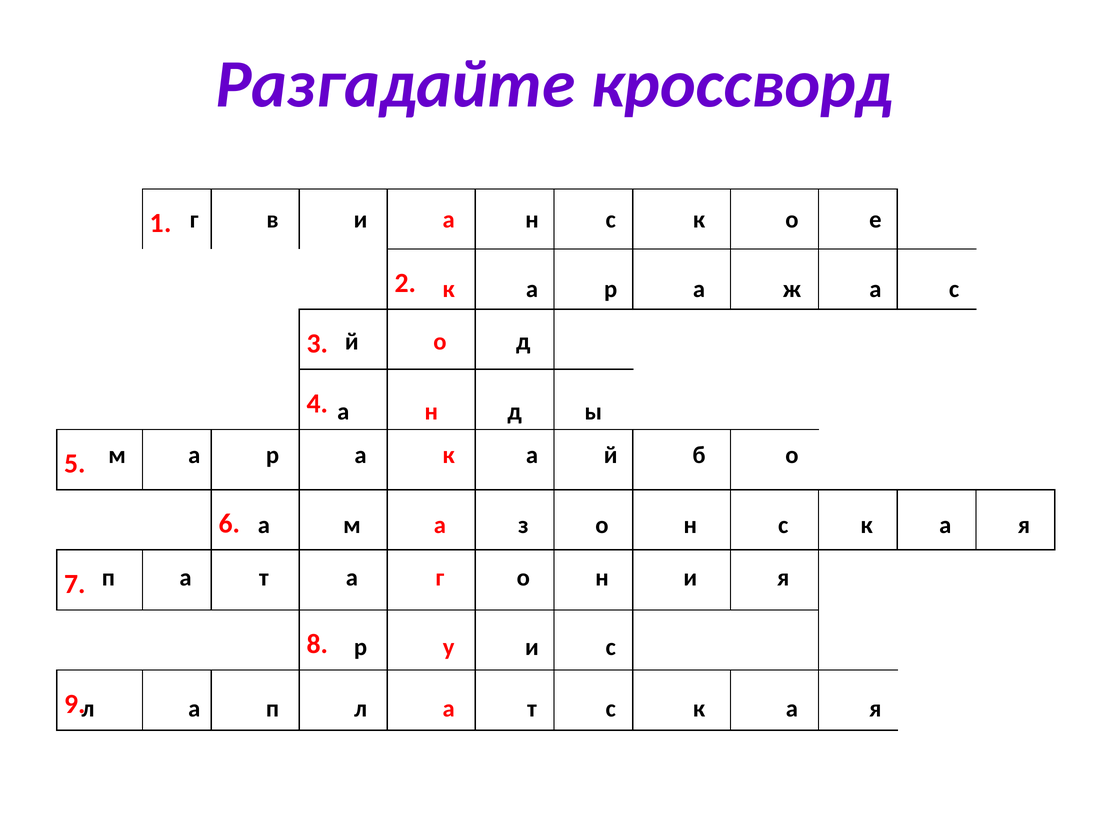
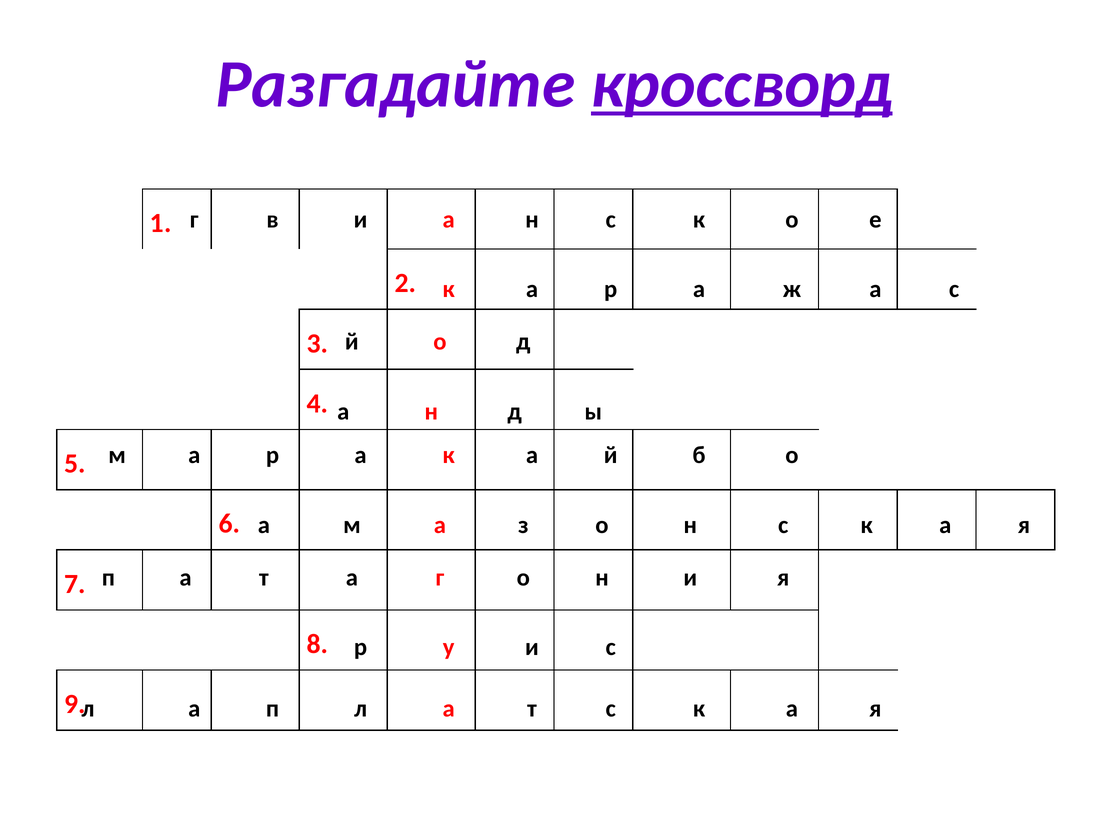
кроссворд underline: none -> present
